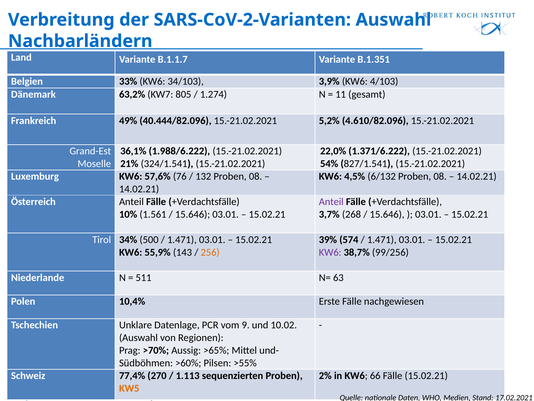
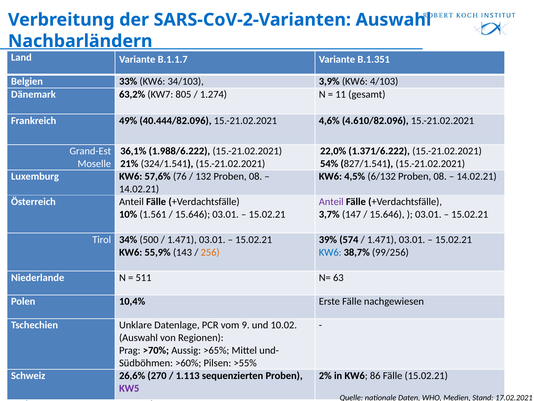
5,2%: 5,2% -> 4,6%
268: 268 -> 147
KW6 at (330, 252) colour: purple -> blue
77,4%: 77,4% -> 26,6%
66: 66 -> 86
KW5 colour: orange -> purple
